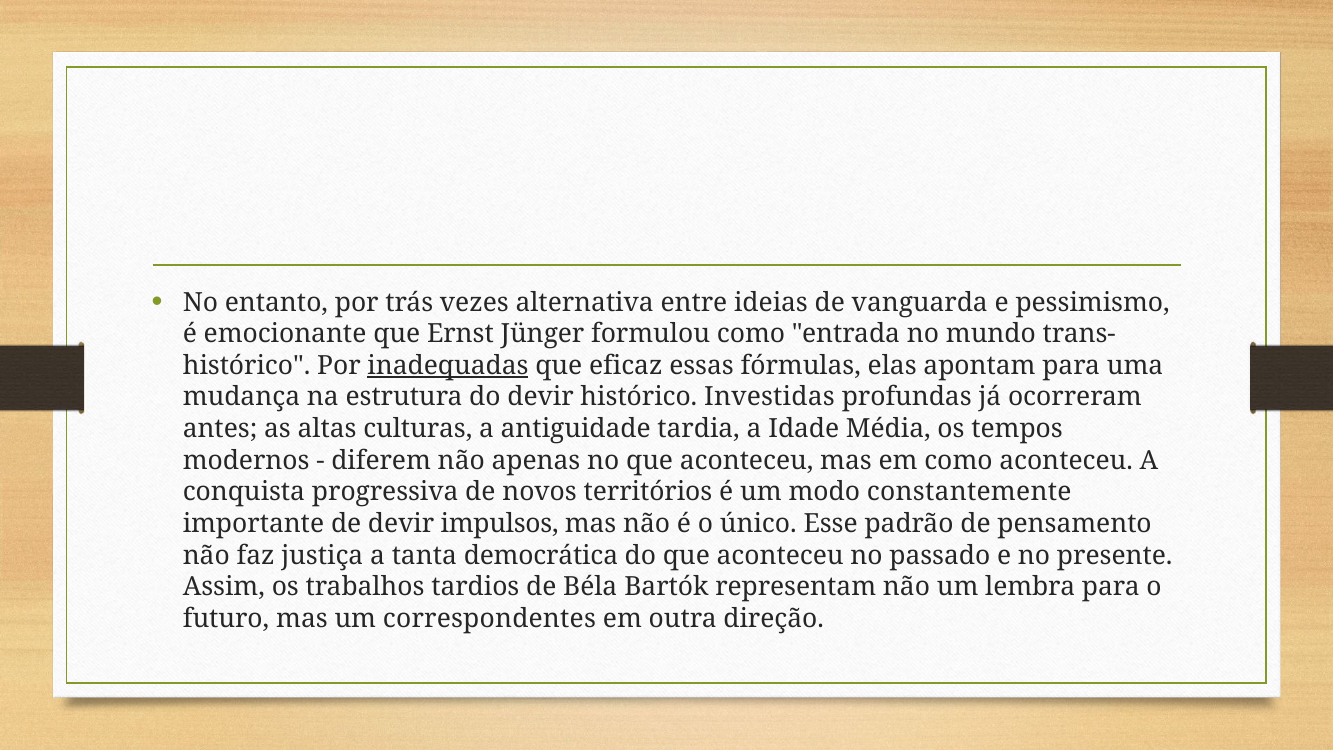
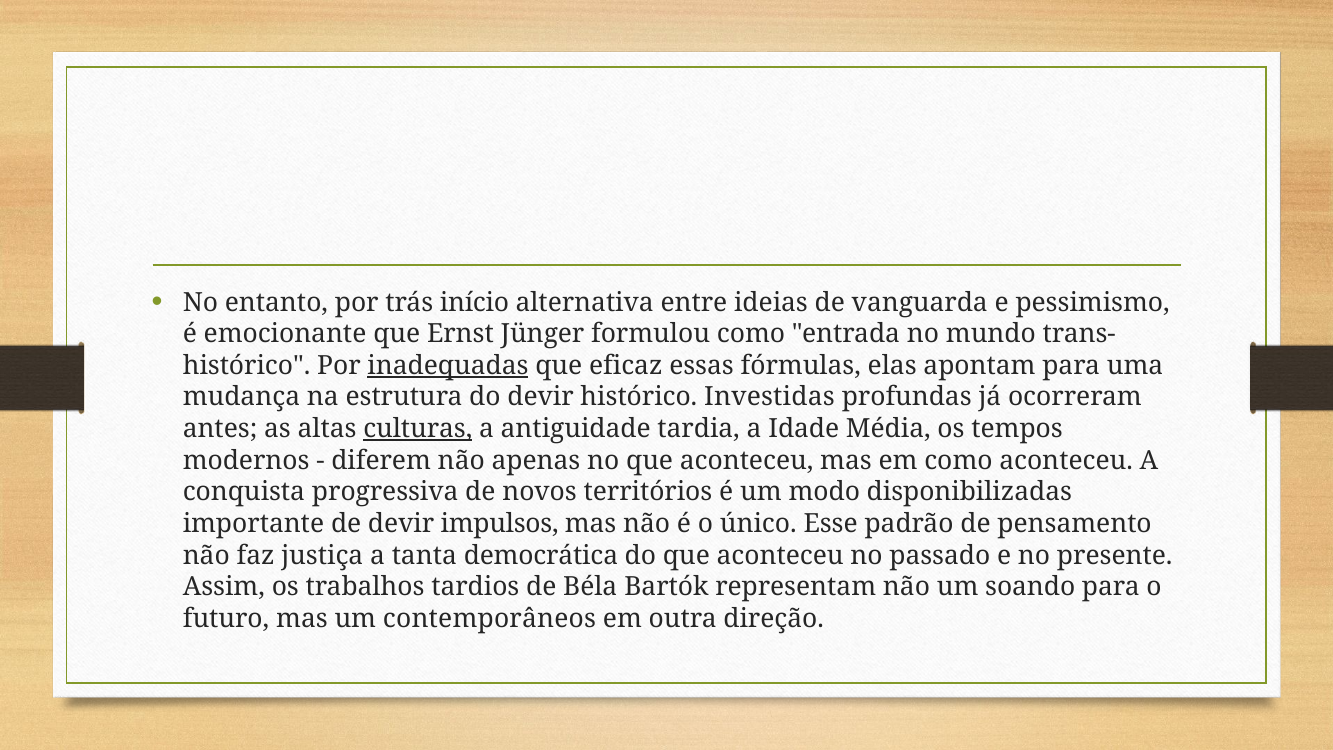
vezes: vezes -> início
culturas underline: none -> present
constantemente: constantemente -> disponibilizadas
lembra: lembra -> soando
correspondentes: correspondentes -> contemporâneos
